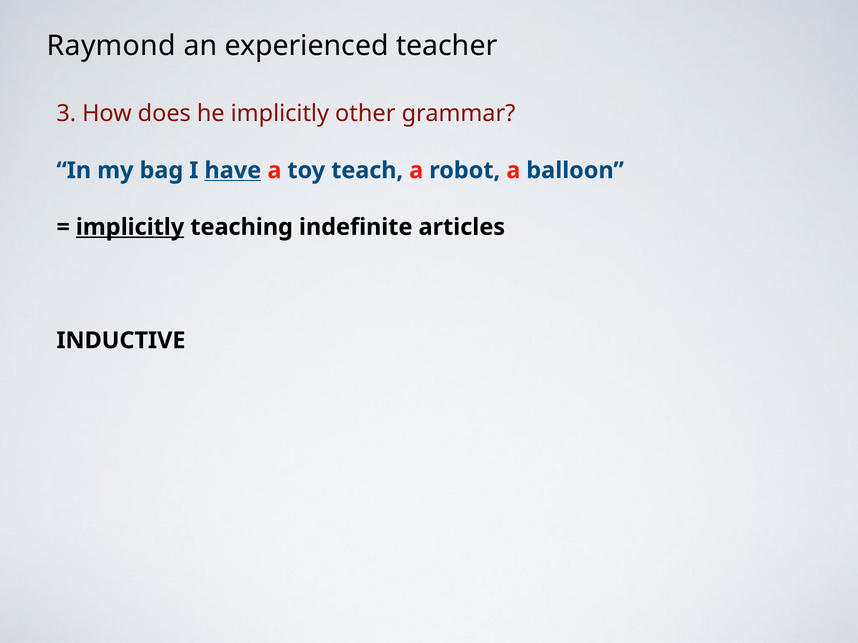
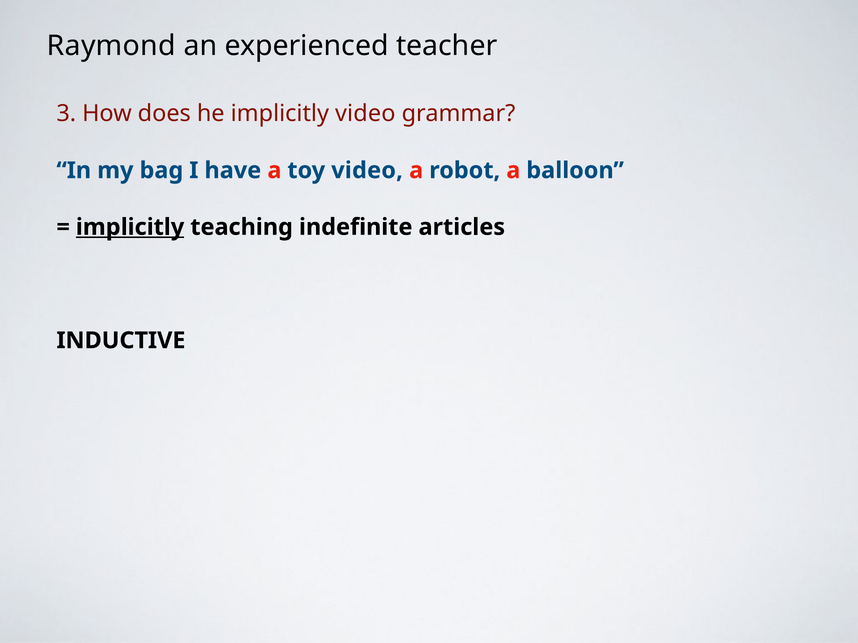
implicitly other: other -> video
have underline: present -> none
toy teach: teach -> video
